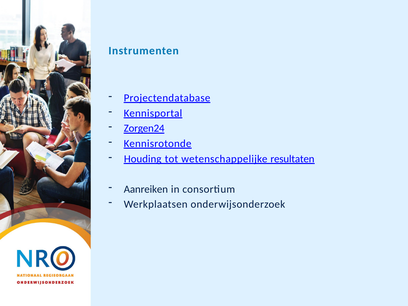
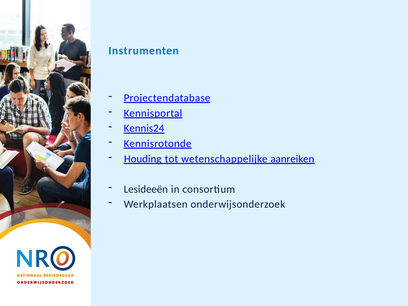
Zorgen24: Zorgen24 -> Kennis24
resultaten: resultaten -> aanreiken
Aanreiken: Aanreiken -> Lesideeën
